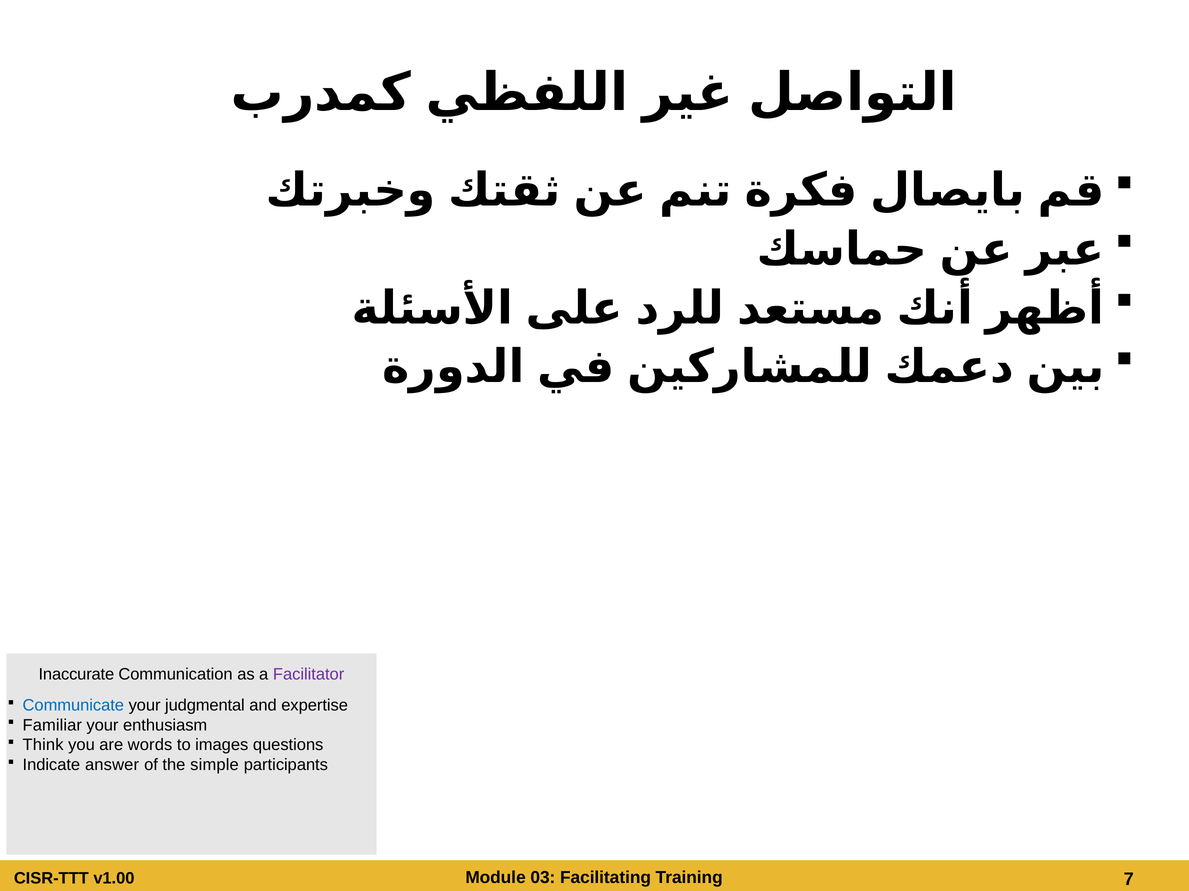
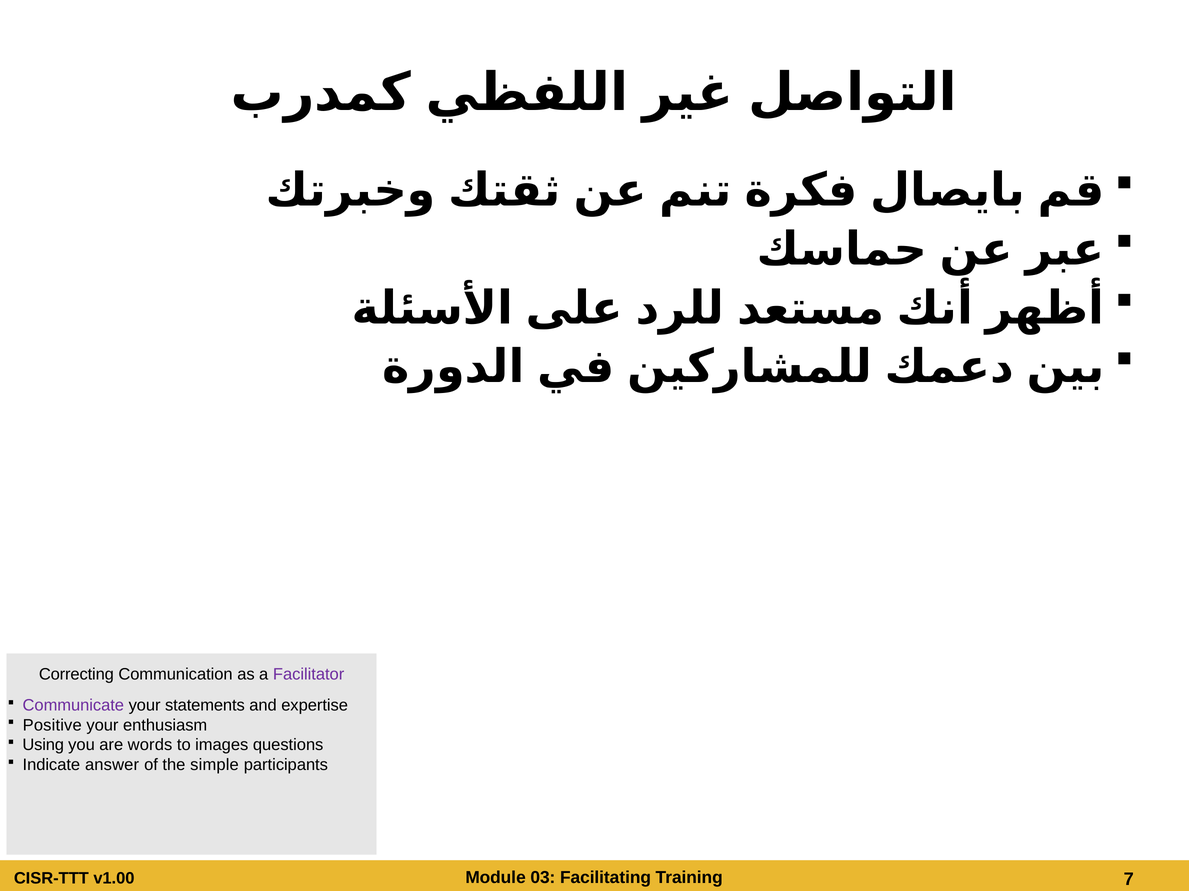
Inaccurate: Inaccurate -> Correcting
Communicate colour: blue -> purple
judgmental: judgmental -> statements
Familiar: Familiar -> Positive
Think: Think -> Using
